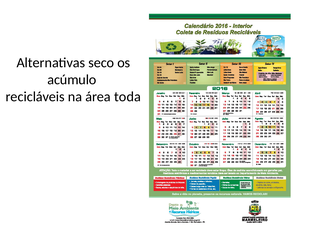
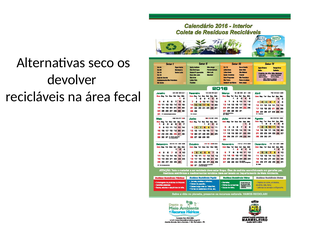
acúmulo: acúmulo -> devolver
toda: toda -> fecal
